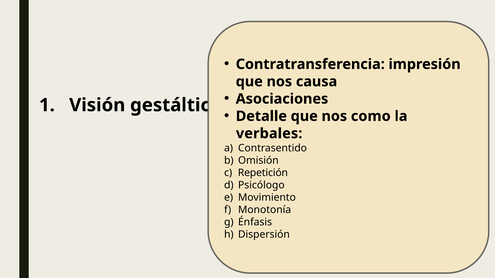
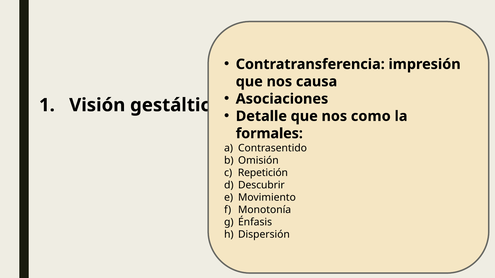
verbales: verbales -> formales
Psicólogo: Psicólogo -> Descubrir
